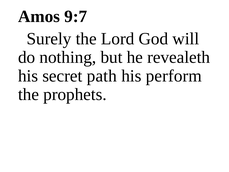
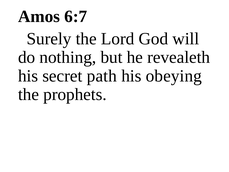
9:7: 9:7 -> 6:7
perform: perform -> obeying
